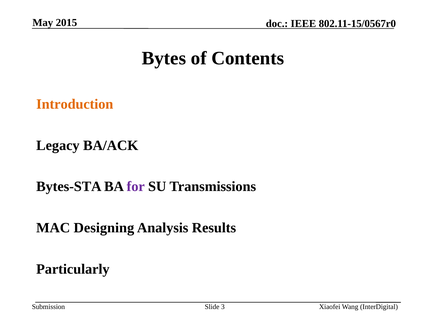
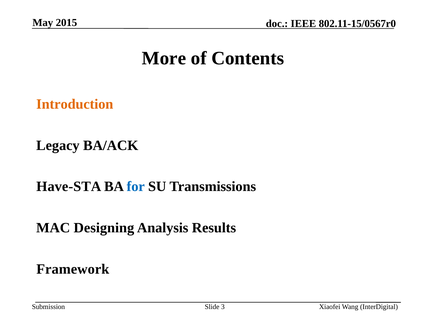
Bytes: Bytes -> More
Bytes-STA: Bytes-STA -> Have-STA
for colour: purple -> blue
Particularly: Particularly -> Framework
